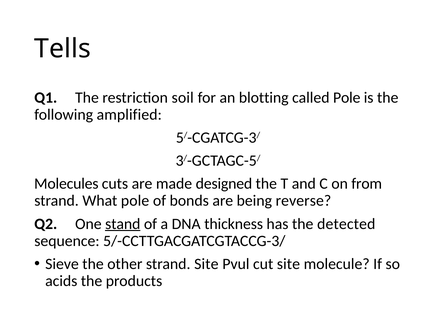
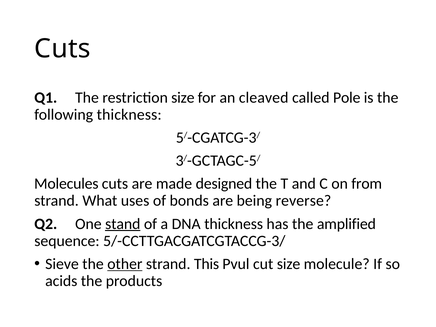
Tells at (63, 49): Tells -> Cuts
restriction soil: soil -> size
blotting: blotting -> cleaved
following amplified: amplified -> thickness
What pole: pole -> uses
detected: detected -> amplified
other underline: none -> present
strand Site: Site -> This
cut site: site -> size
